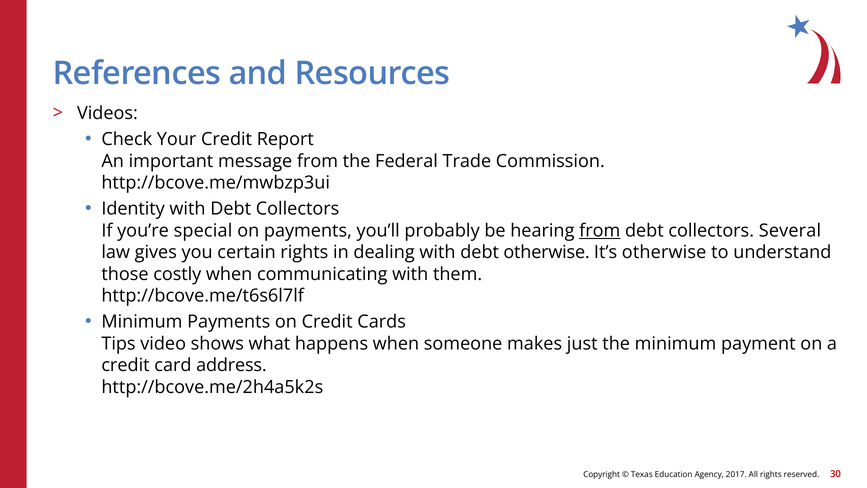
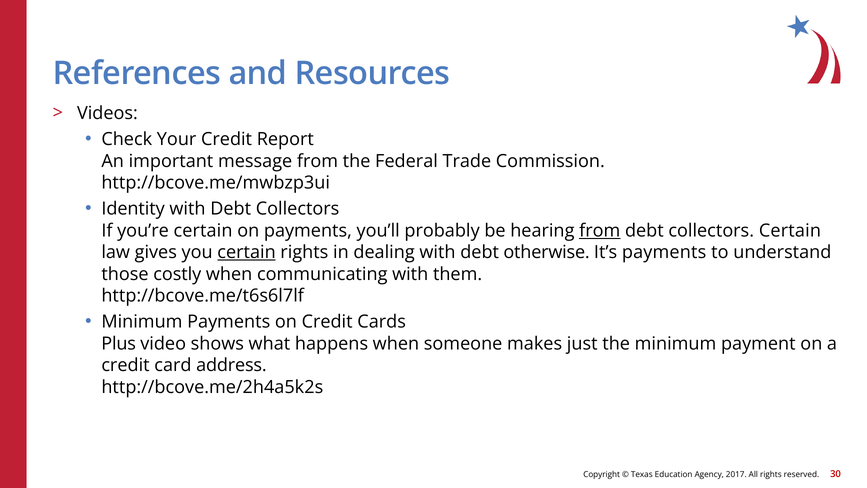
you’re special: special -> certain
collectors Several: Several -> Certain
certain at (247, 252) underline: none -> present
It’s otherwise: otherwise -> payments
Tips: Tips -> Plus
